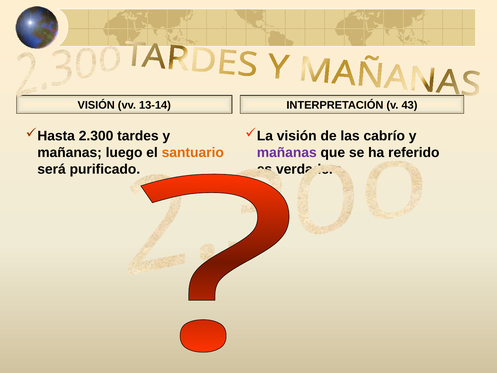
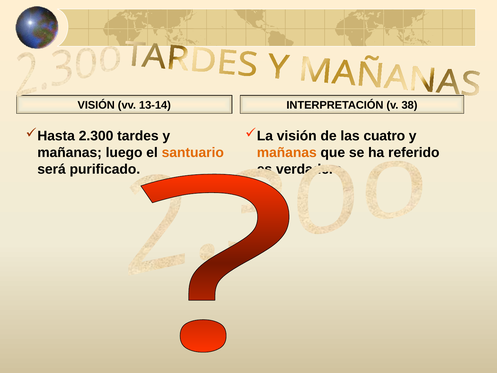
43: 43 -> 38
cabrío: cabrío -> cuatro
mañanas at (287, 153) colour: purple -> orange
